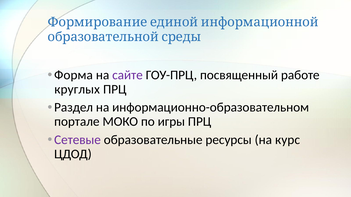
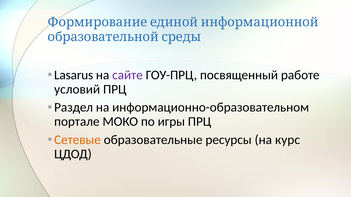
Форма: Форма -> Lasarus
круглых: круглых -> условий
Сетевые colour: purple -> orange
